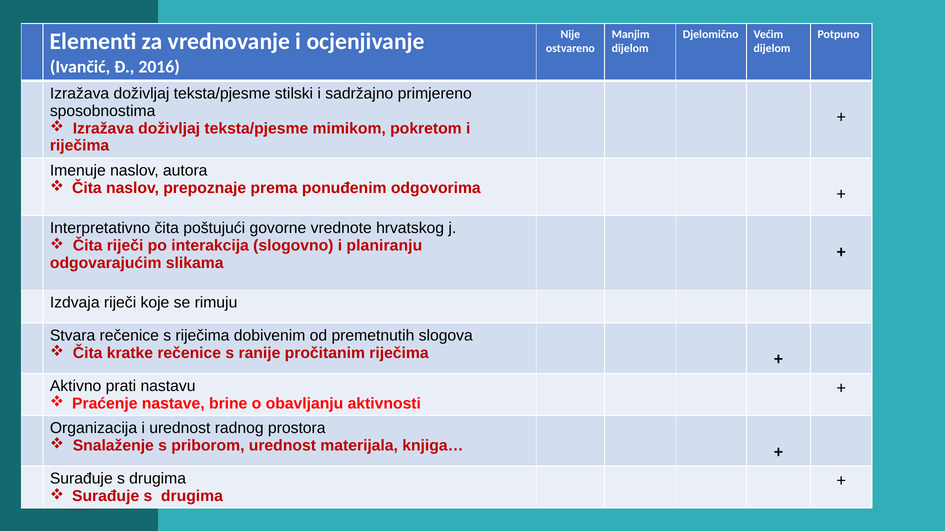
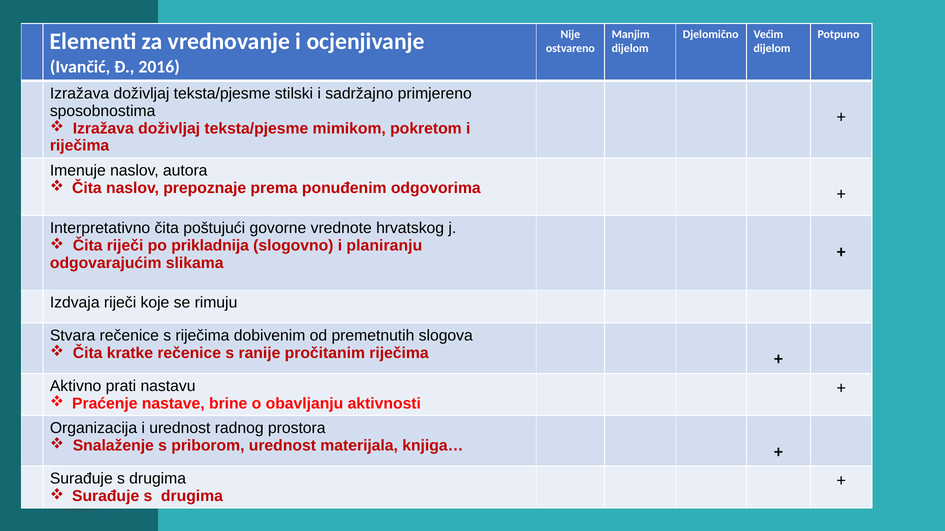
interakcija: interakcija -> prikladnija
